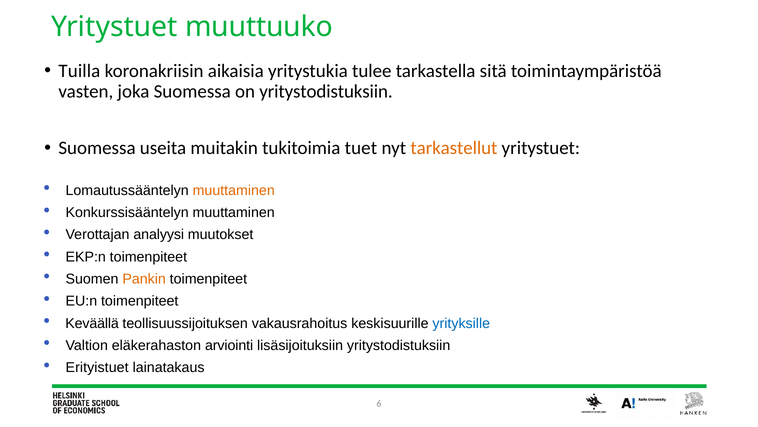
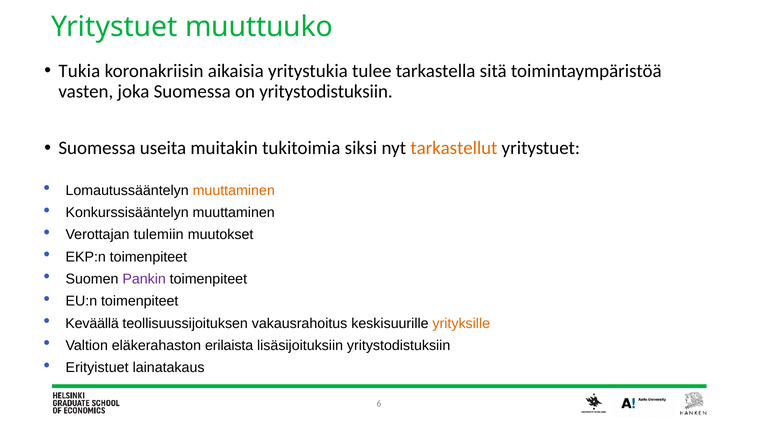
Tuilla: Tuilla -> Tukia
tuet: tuet -> siksi
analyysi: analyysi -> tulemiin
Pankin colour: orange -> purple
yrityksille colour: blue -> orange
arviointi: arviointi -> erilaista
